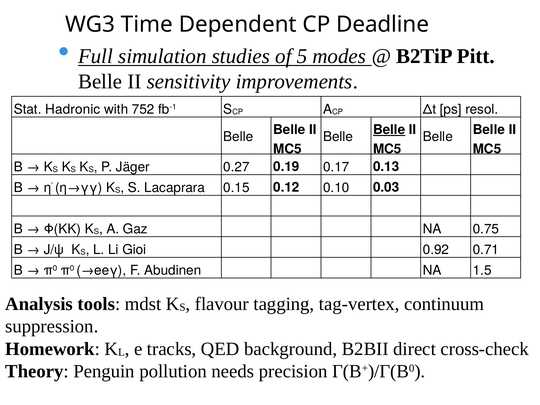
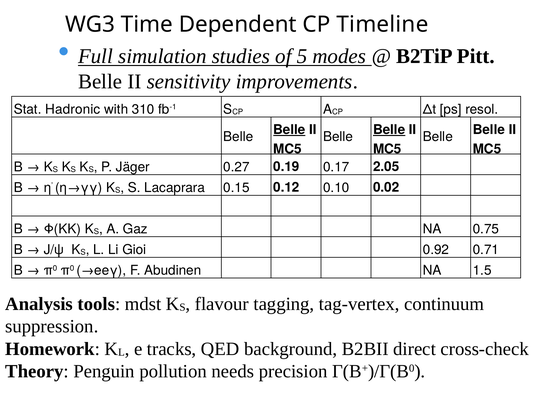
Deadline: Deadline -> Timeline
752: 752 -> 310
Belle at (289, 130) underline: none -> present
0.13: 0.13 -> 2.05
0.03: 0.03 -> 0.02
